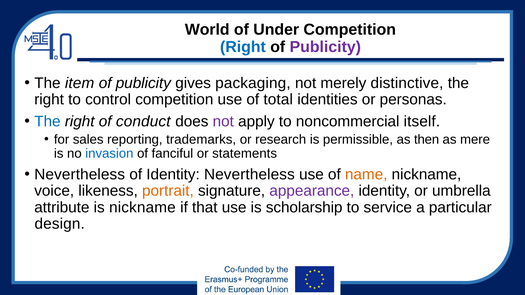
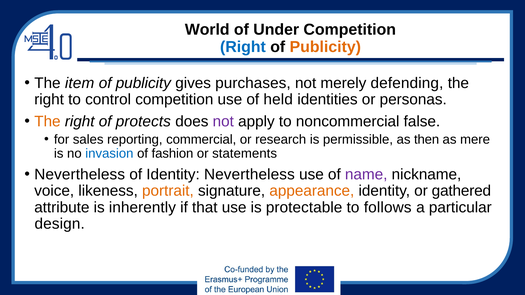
Publicity at (325, 47) colour: purple -> orange
packaging: packaging -> purchases
distinctive: distinctive -> defending
total: total -> held
The at (47, 122) colour: blue -> orange
conduct: conduct -> protects
itself: itself -> false
trademarks: trademarks -> commercial
fanciful: fanciful -> fashion
name colour: orange -> purple
appearance colour: purple -> orange
umbrella: umbrella -> gathered
is nickname: nickname -> inherently
scholarship: scholarship -> protectable
service: service -> follows
